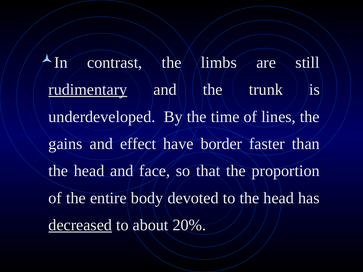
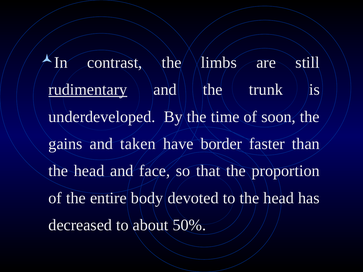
lines: lines -> soon
effect: effect -> taken
decreased underline: present -> none
20%: 20% -> 50%
